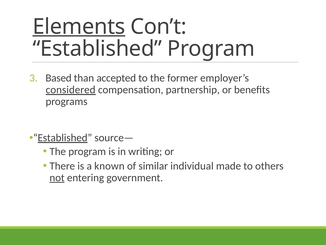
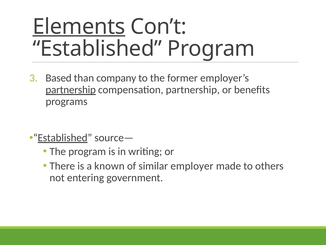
accepted: accepted -> company
considered at (71, 90): considered -> partnership
individual: individual -> employer
not underline: present -> none
